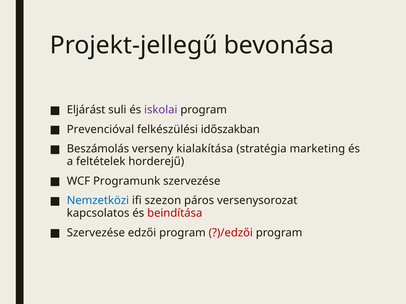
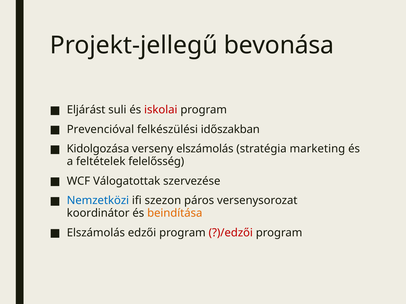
iskolai colour: purple -> red
Beszámolás: Beszámolás -> Kidolgozása
verseny kialakítása: kialakítása -> elszámolás
horderejű: horderejű -> felelősség
Programunk: Programunk -> Válogatottak
kapcsolatos: kapcsolatos -> koordinátor
beindítása colour: red -> orange
Szervezése at (96, 233): Szervezése -> Elszámolás
